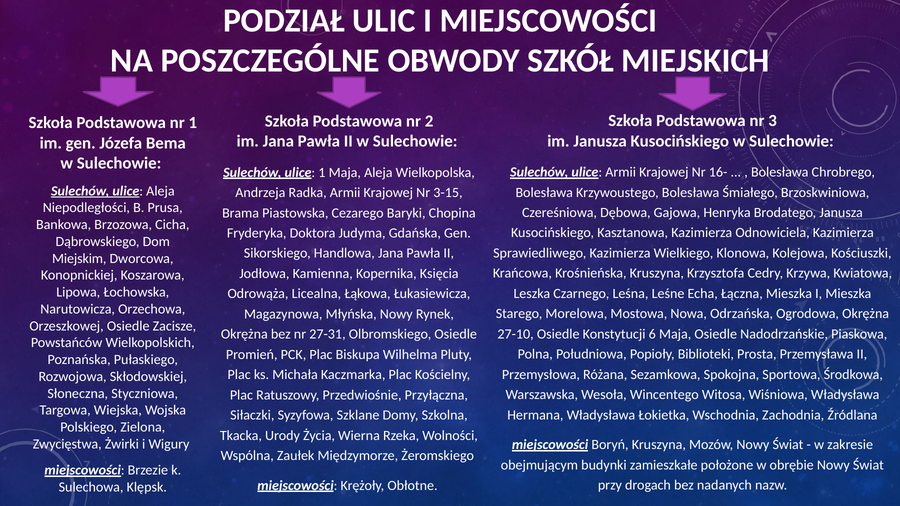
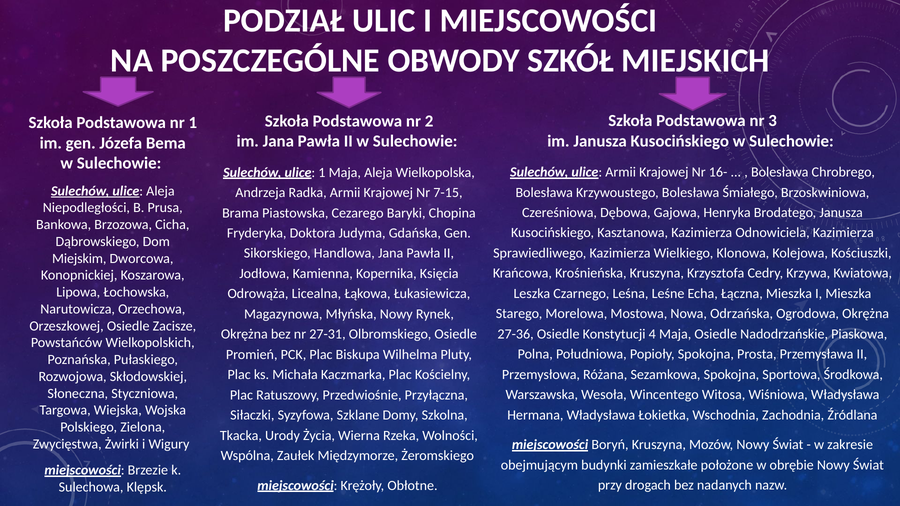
3-15: 3-15 -> 7-15
27-10: 27-10 -> 27-36
6: 6 -> 4
Popioły Biblioteki: Biblioteki -> Spokojna
